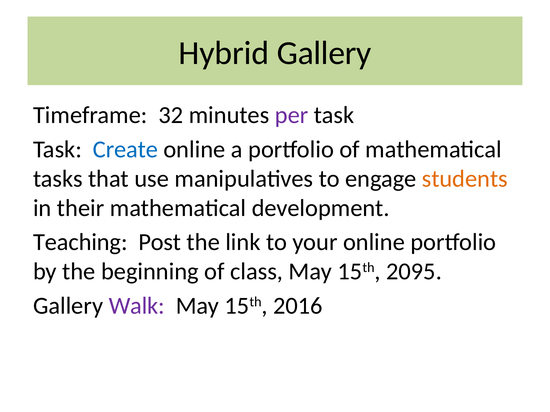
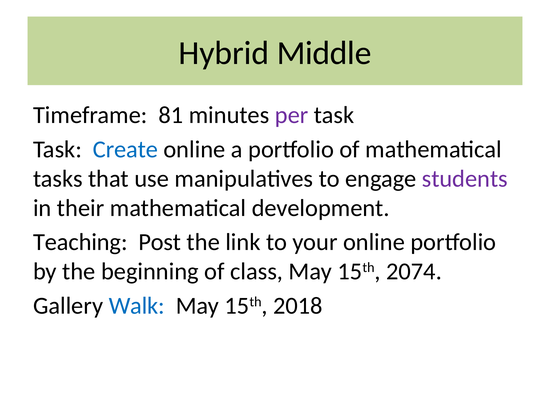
Hybrid Gallery: Gallery -> Middle
32: 32 -> 81
students colour: orange -> purple
2095: 2095 -> 2074
Walk colour: purple -> blue
2016: 2016 -> 2018
